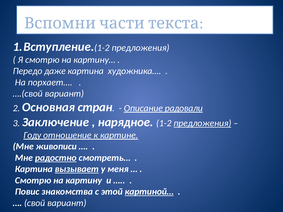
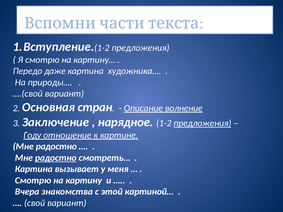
порхает…: порхает… -> природы…
радовали: радовали -> волнение
живописи at (56, 147): живописи -> радостно
вызывает underline: present -> none
Повис: Повис -> Вчера
картиной… underline: present -> none
